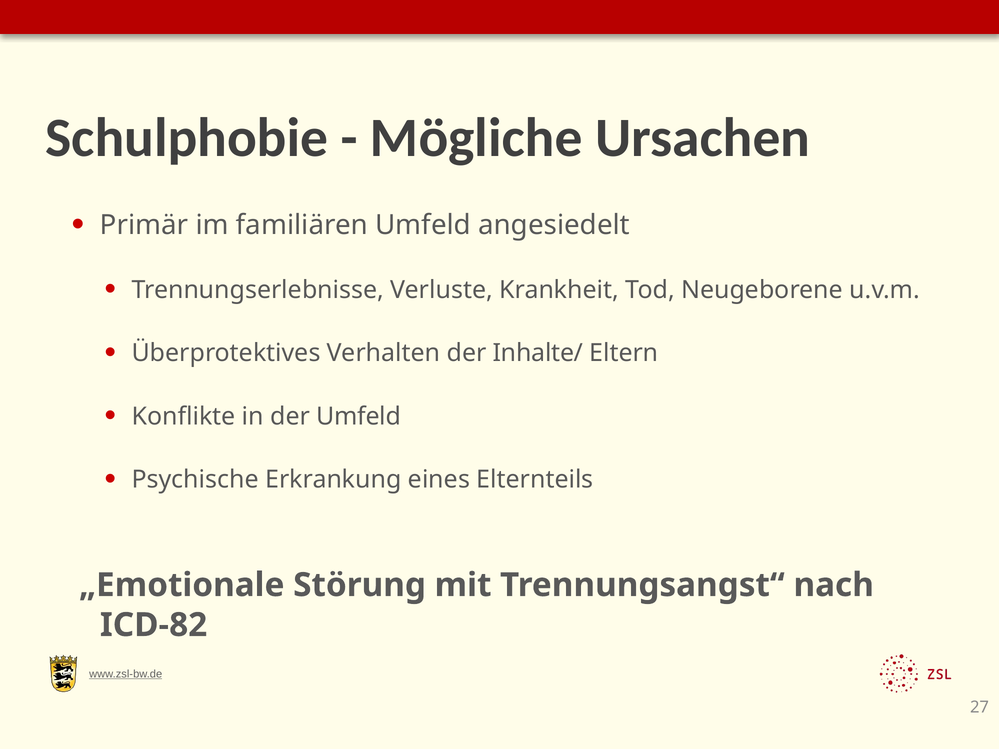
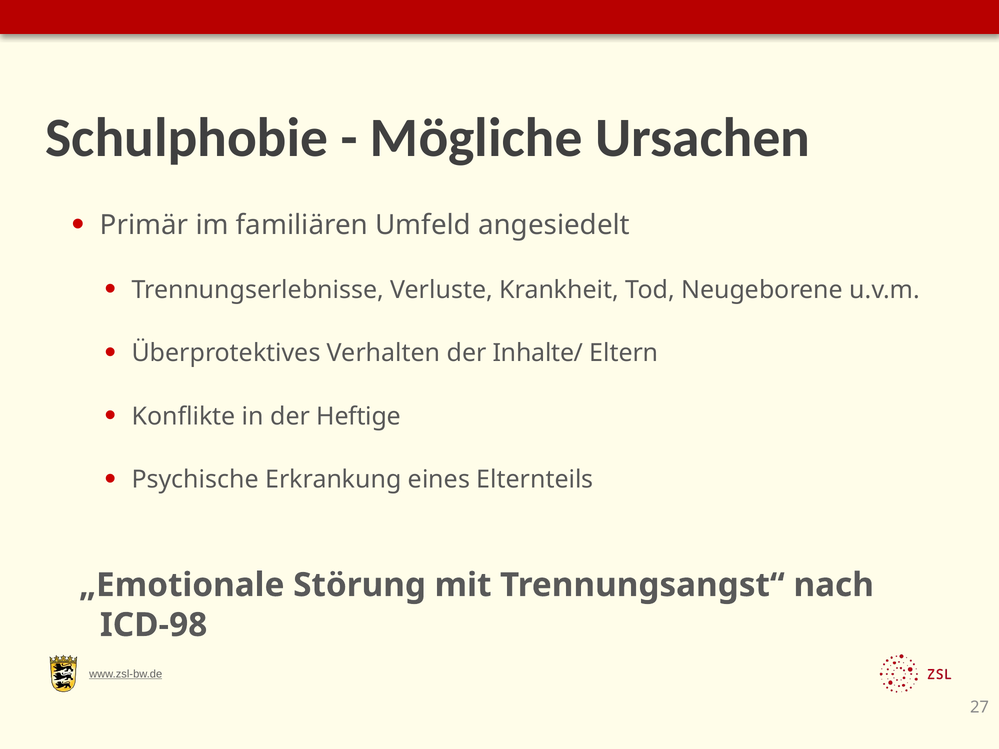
der Umfeld: Umfeld -> Heftige
ICD-82: ICD-82 -> ICD-98
